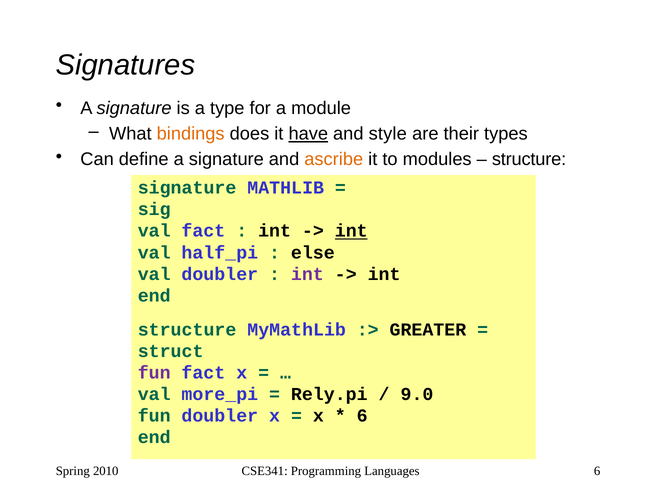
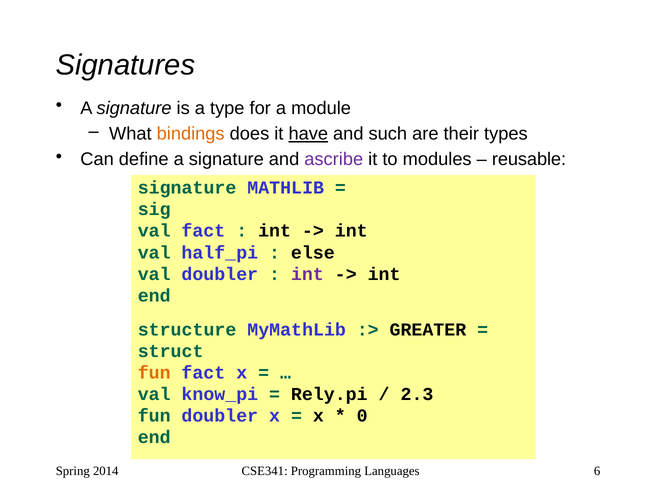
style: style -> such
ascribe colour: orange -> purple
structure at (529, 159): structure -> reusable
int at (351, 231) underline: present -> none
fun at (154, 373) colour: purple -> orange
more_pi: more_pi -> know_pi
9.0: 9.0 -> 2.3
6 at (362, 416): 6 -> 0
2010: 2010 -> 2014
